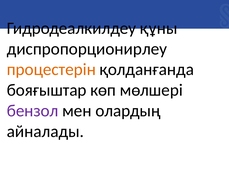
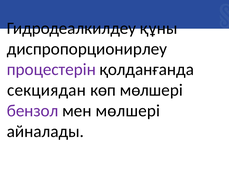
процестерін colour: orange -> purple
бояғыштар: бояғыштар -> секциядан
мен олардың: олардың -> мөлшері
